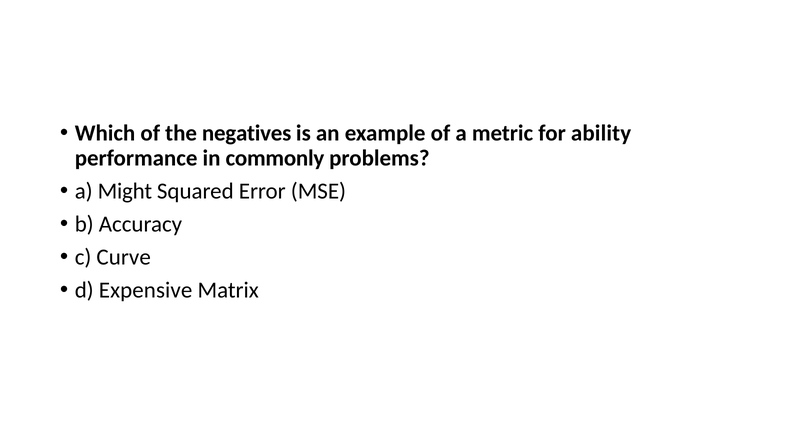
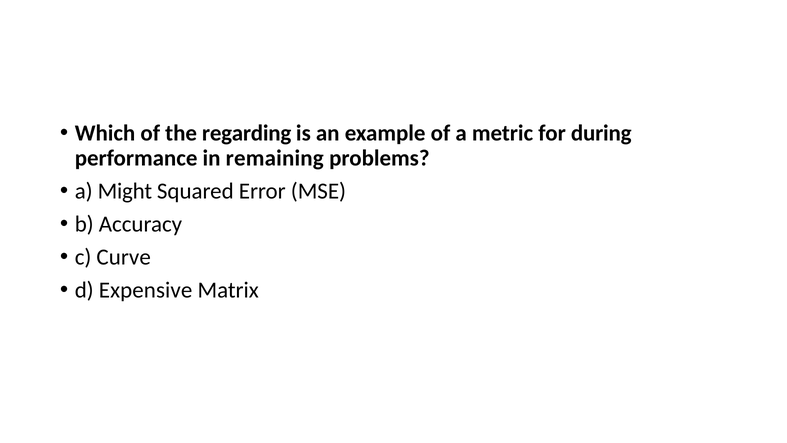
negatives: negatives -> regarding
ability: ability -> during
commonly: commonly -> remaining
